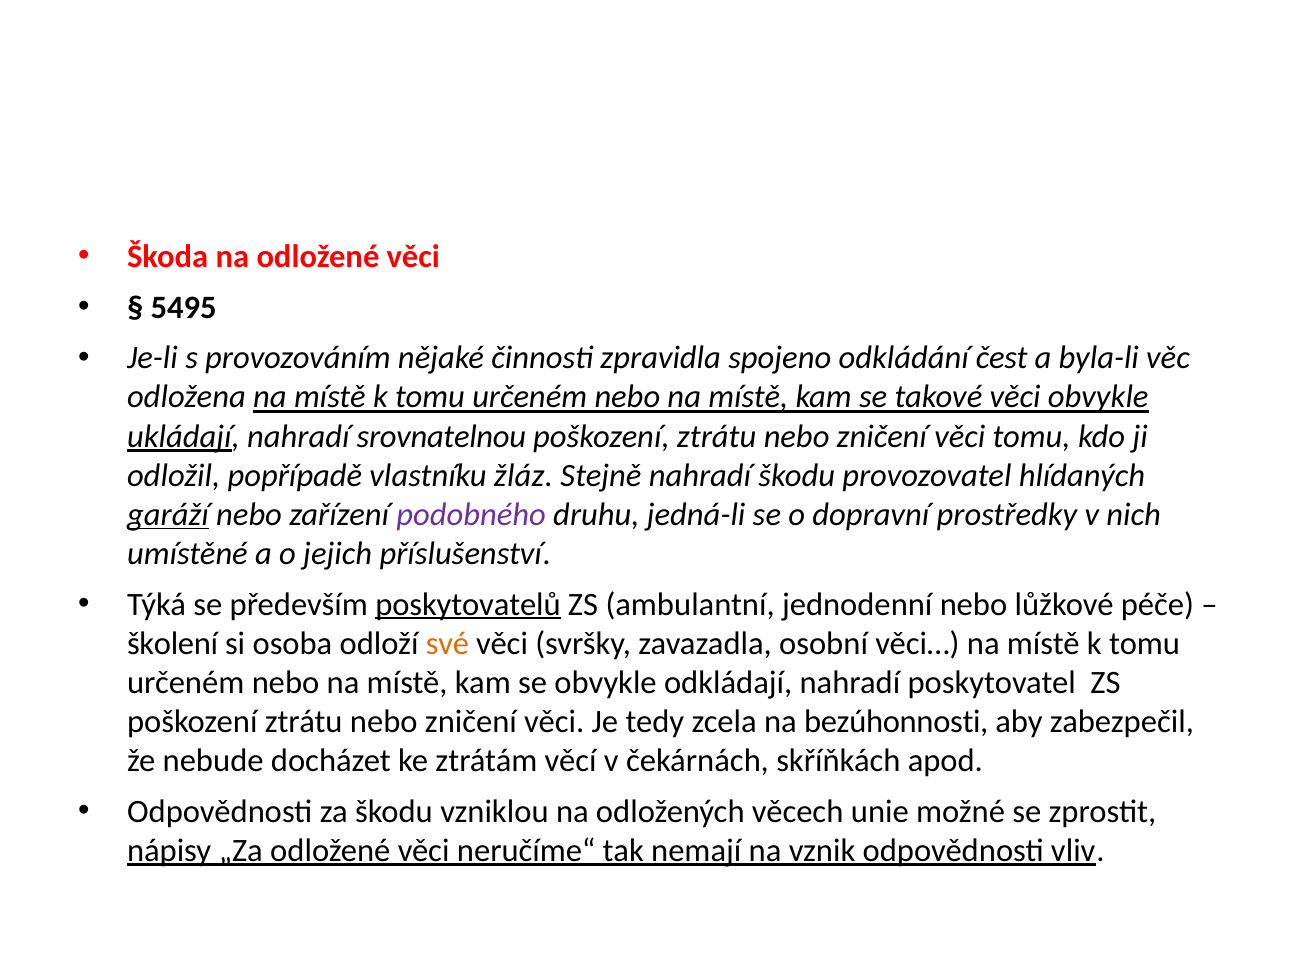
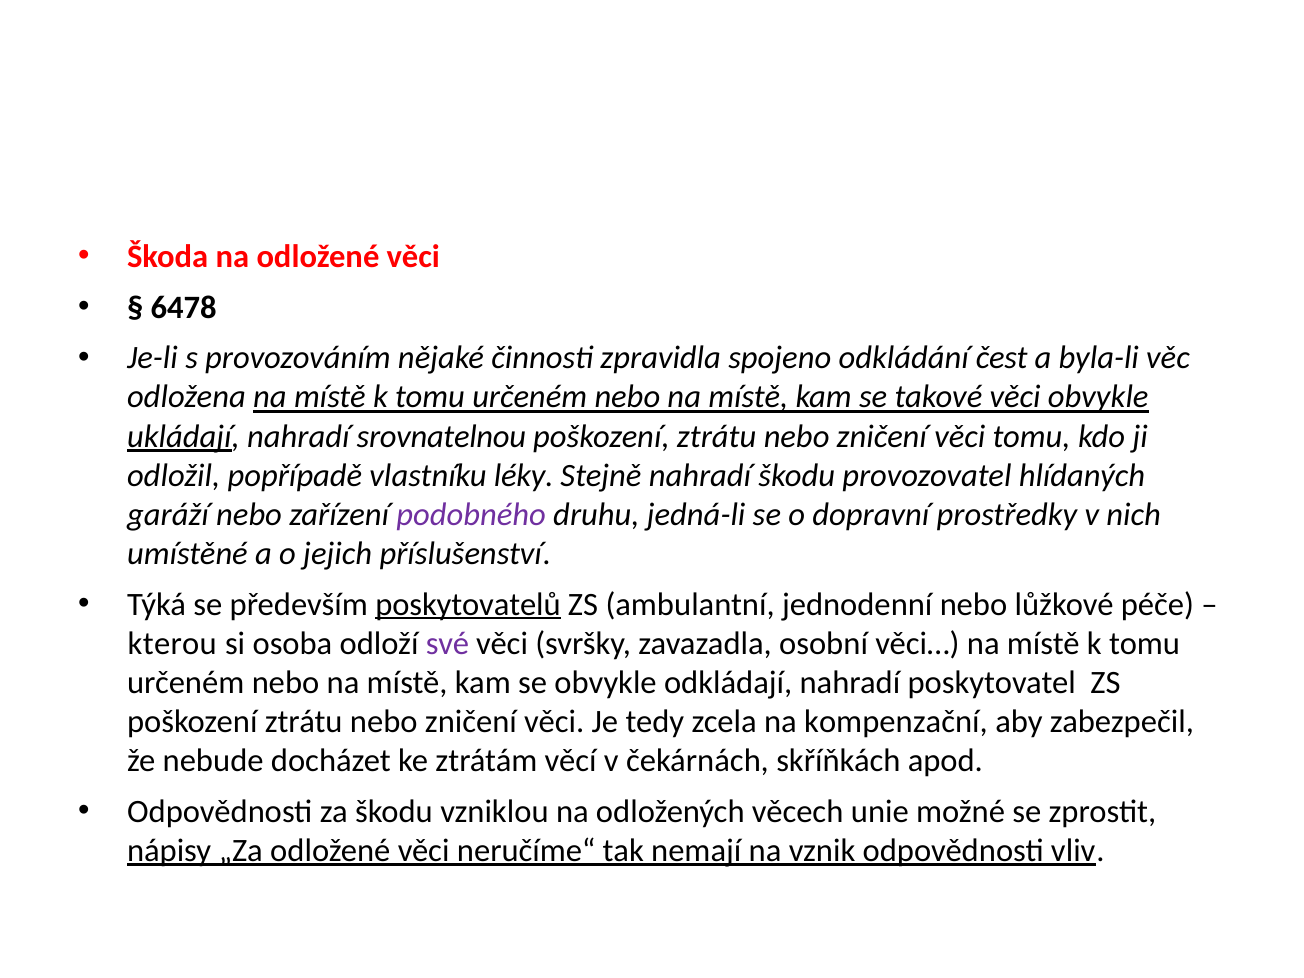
5495: 5495 -> 6478
žláz: žláz -> léky
garáží underline: present -> none
školení: školení -> kterou
své colour: orange -> purple
bezúhonnosti: bezúhonnosti -> kompenzační
